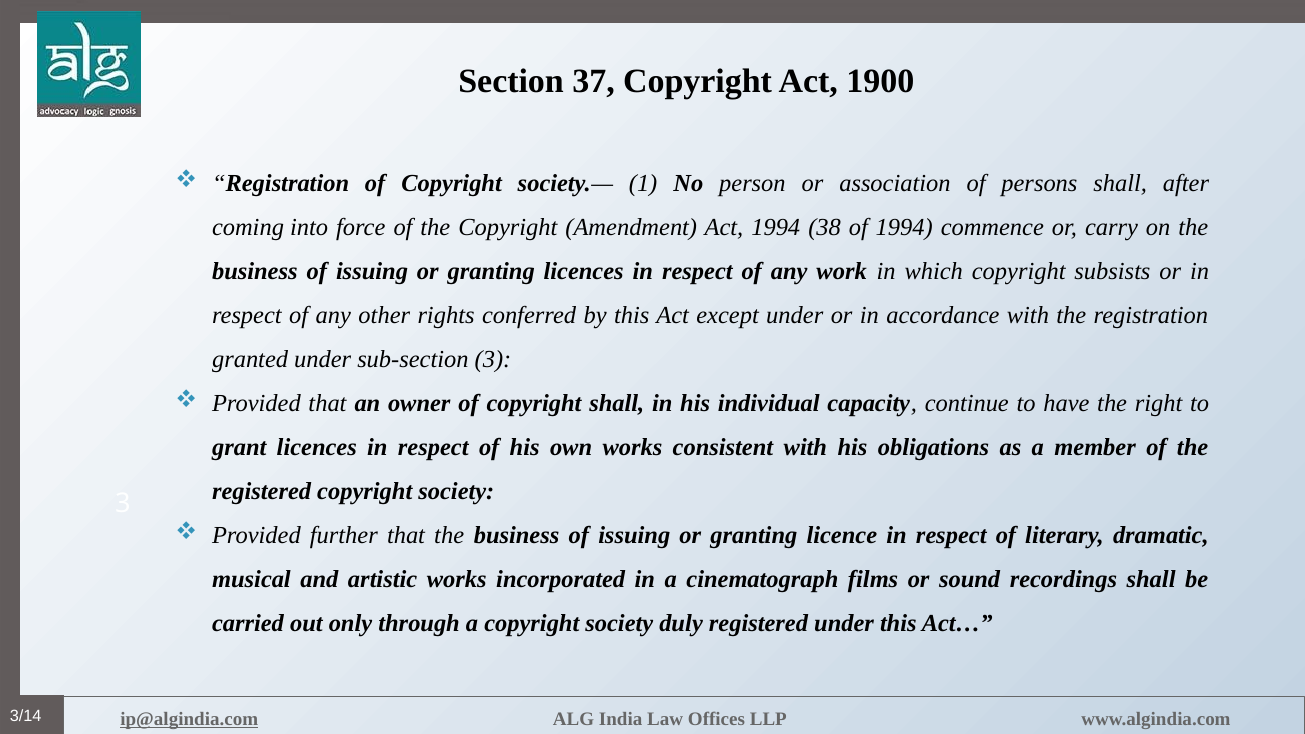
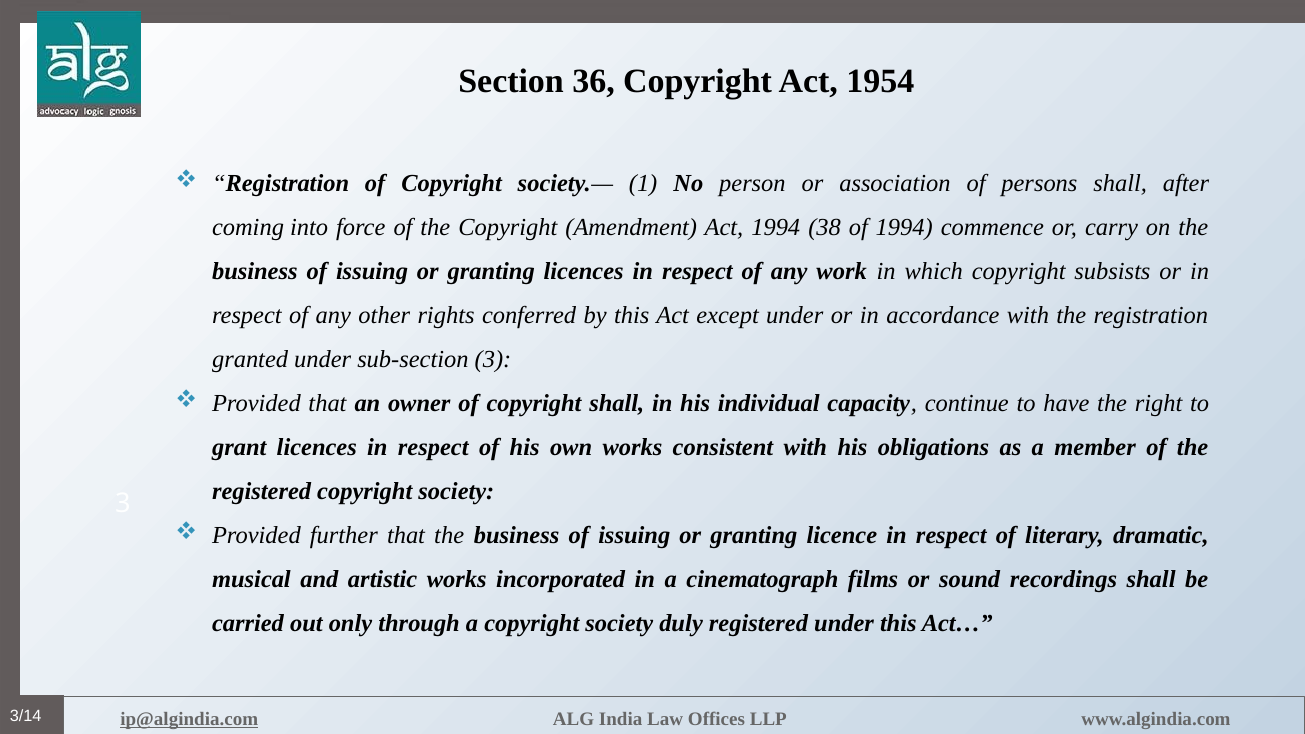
37: 37 -> 36
1900: 1900 -> 1954
